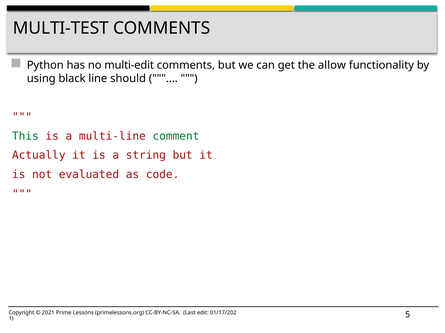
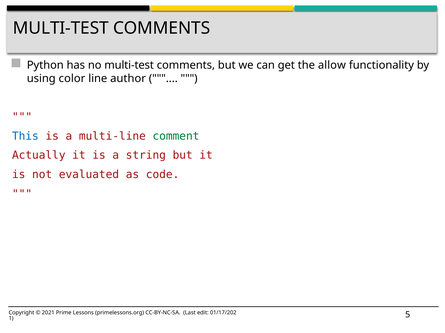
no multi-edit: multi-edit -> multi-test
black: black -> color
should: should -> author
This colour: green -> blue
